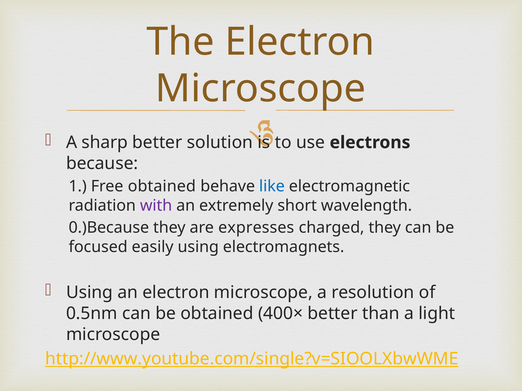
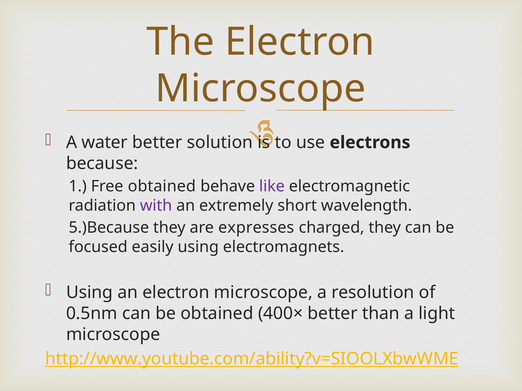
sharp: sharp -> water
like colour: blue -> purple
0.)Because: 0.)Because -> 5.)Because
http://www.youtube.com/single?v=SIOOLXbwWME: http://www.youtube.com/single?v=SIOOLXbwWME -> http://www.youtube.com/ability?v=SIOOLXbwWME
